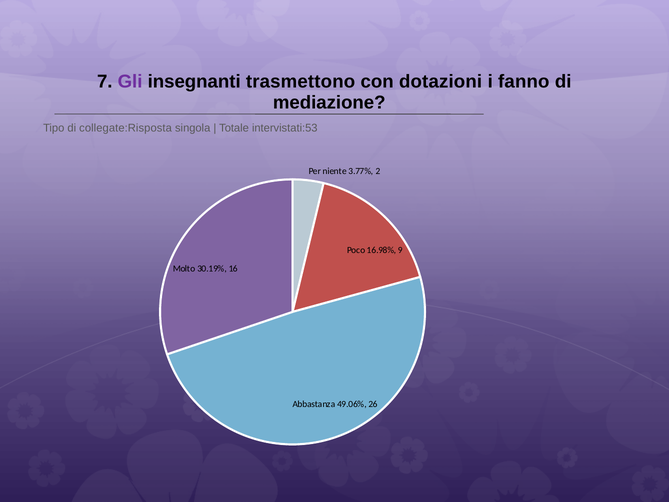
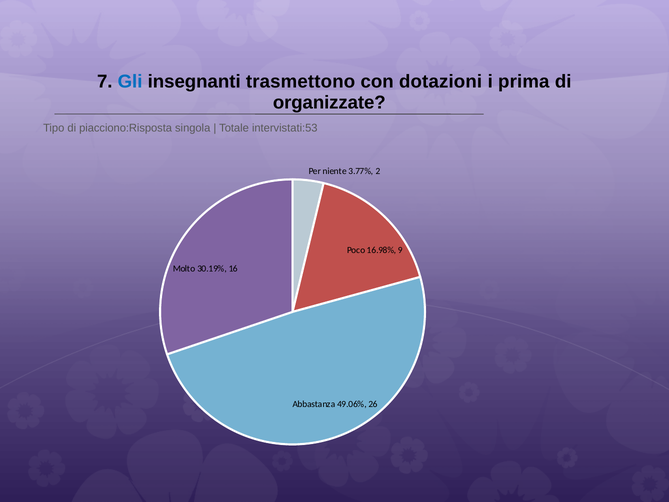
Gli colour: purple -> blue
fanno: fanno -> prima
mediazione: mediazione -> organizzate
collegate:Risposta: collegate:Risposta -> piacciono:Risposta
